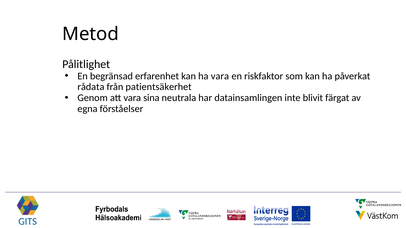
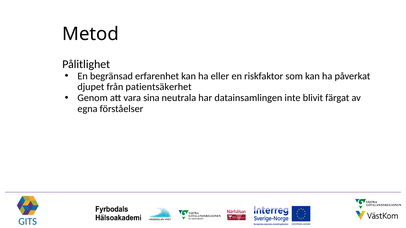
ha vara: vara -> eller
rådata: rådata -> djupet
